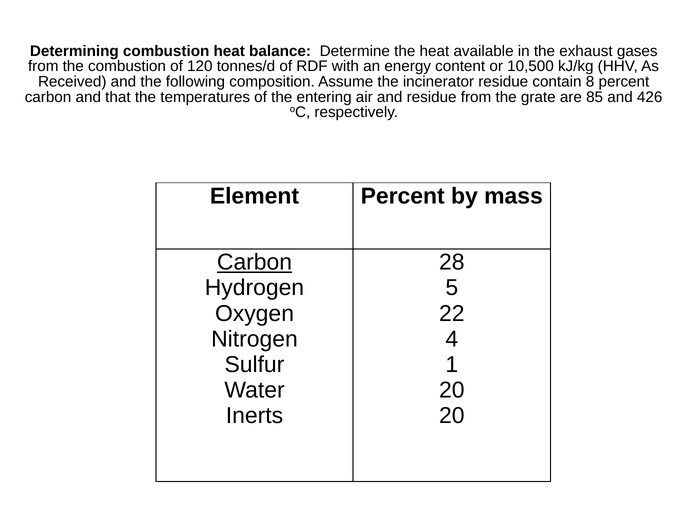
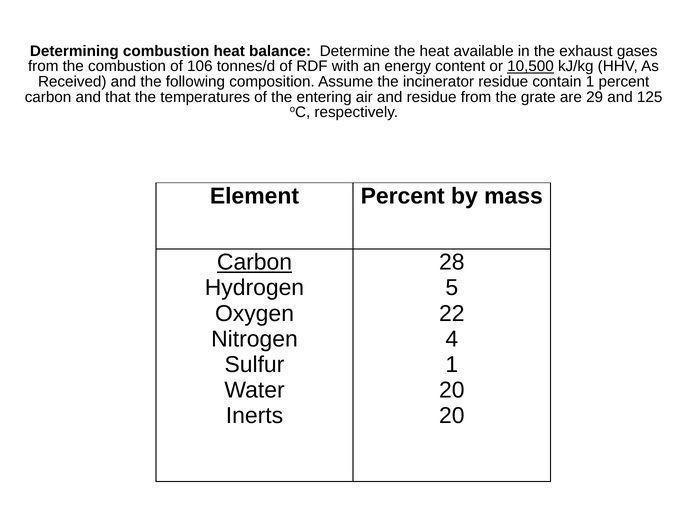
120: 120 -> 106
10,500 underline: none -> present
contain 8: 8 -> 1
85: 85 -> 29
426: 426 -> 125
